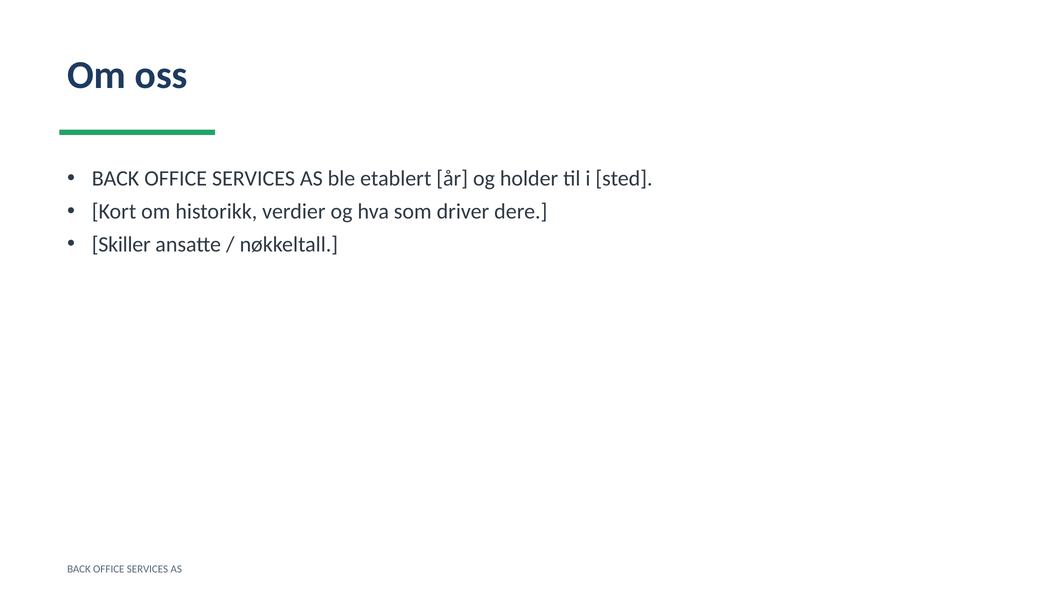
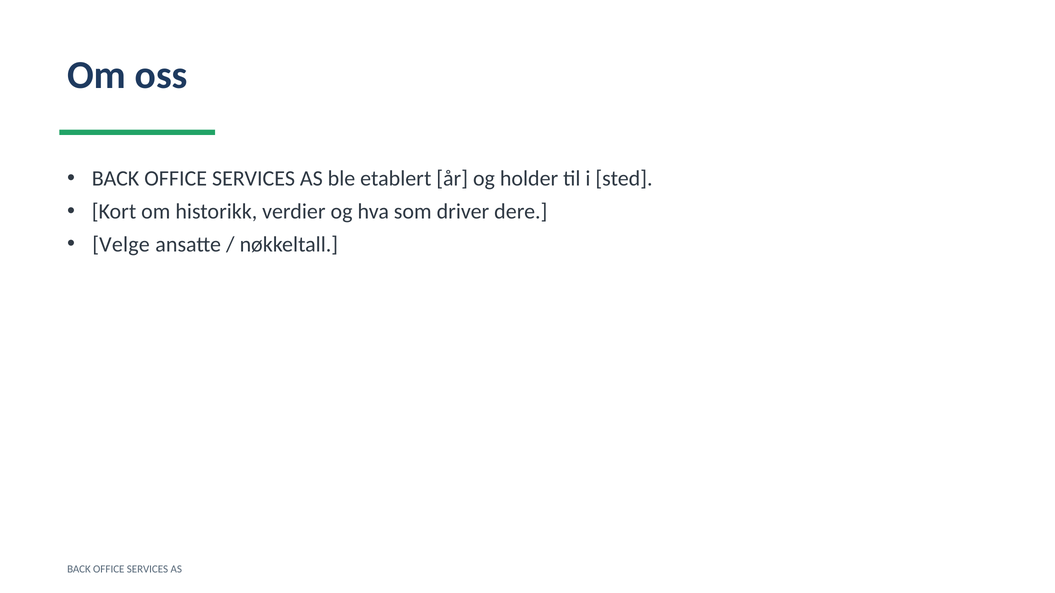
Skiller: Skiller -> Velge
